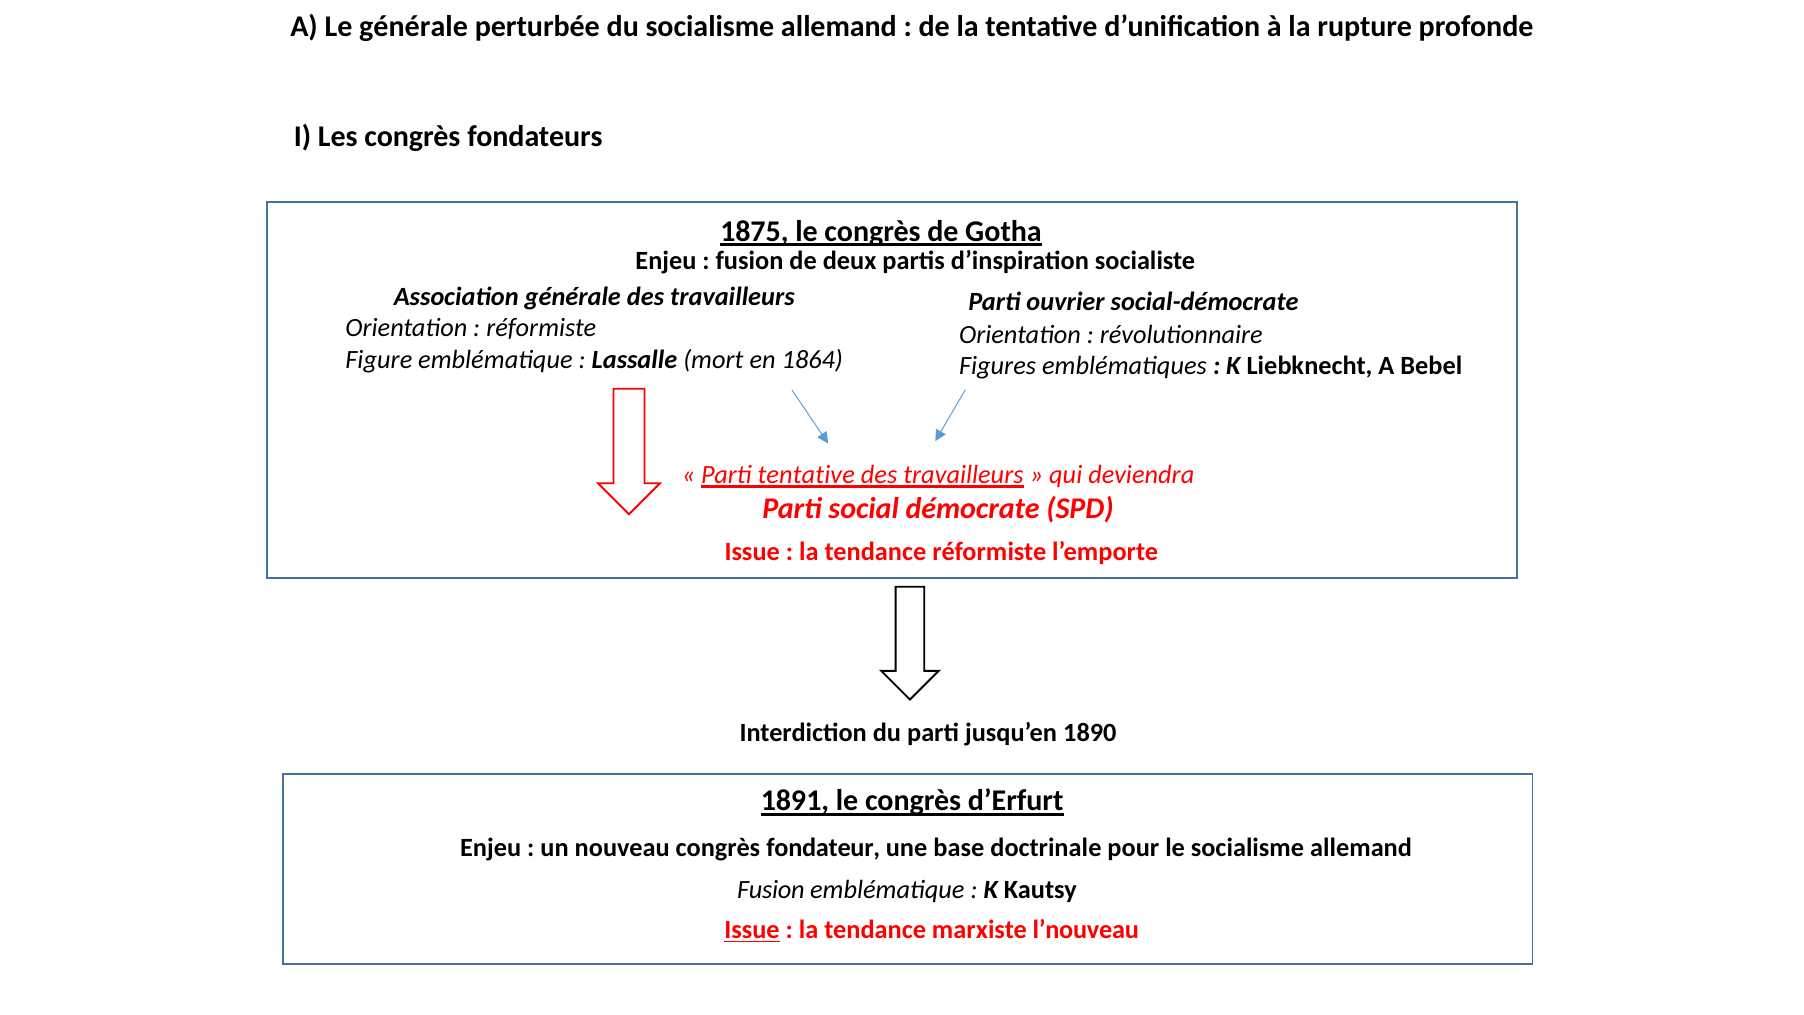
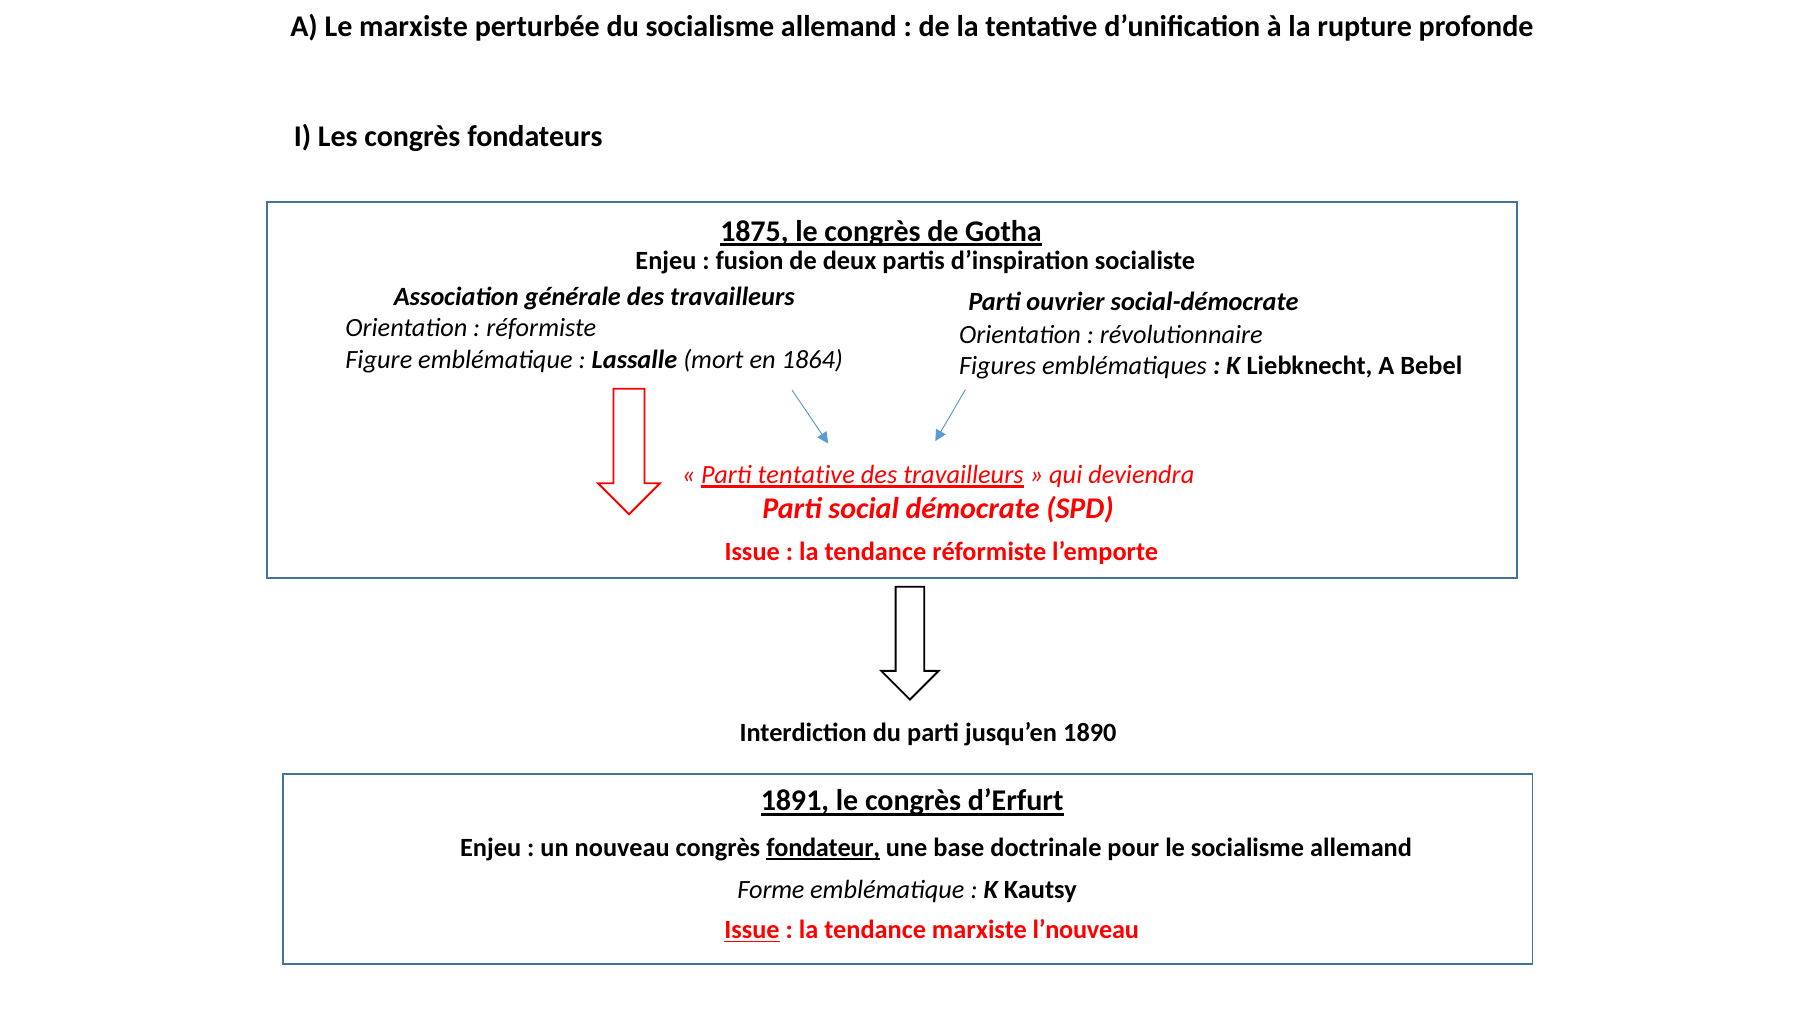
Le générale: générale -> marxiste
fondateur underline: none -> present
Fusion at (771, 890): Fusion -> Forme
